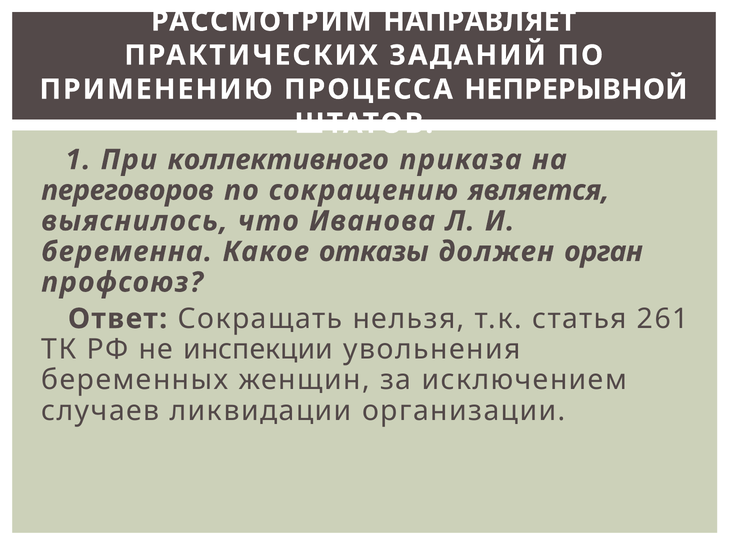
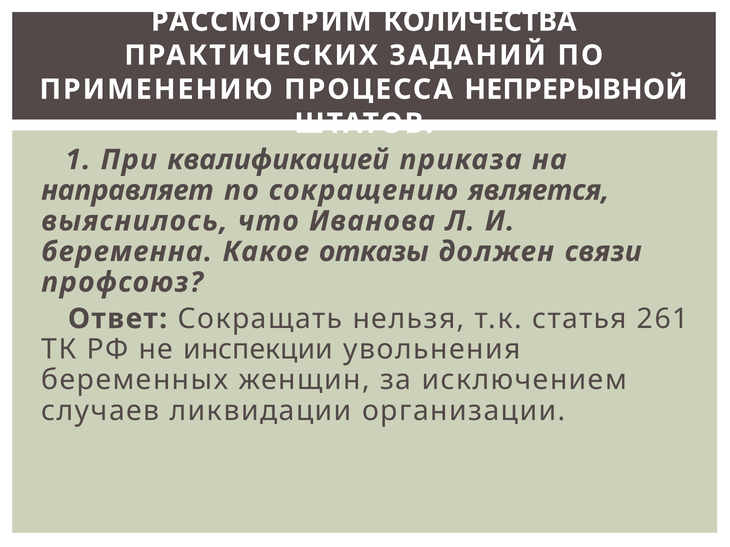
НАПРАВЛЯЕТ: НАПРАВЛЯЕТ -> КОЛИЧЕСТВА
коллективного: коллективного -> квалификацией
переговоров: переговоров -> направляет
орган: орган -> связи
